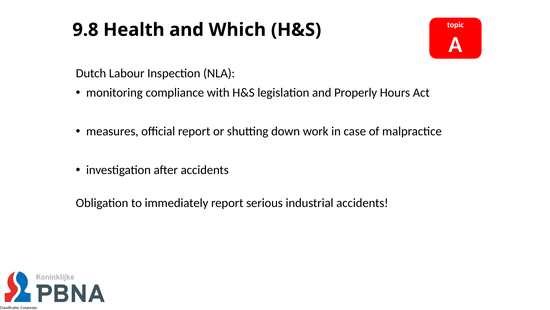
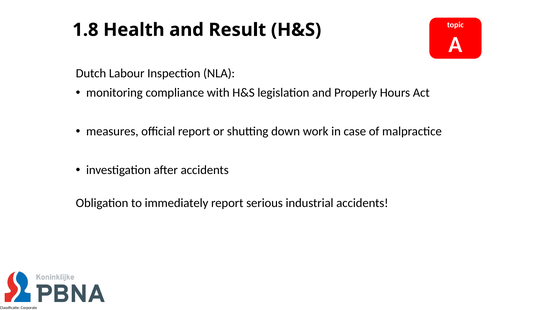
9.8: 9.8 -> 1.8
Which: Which -> Result
